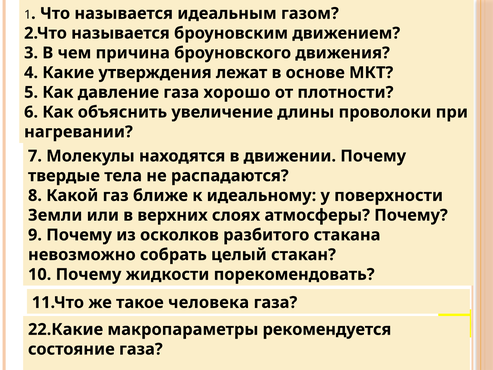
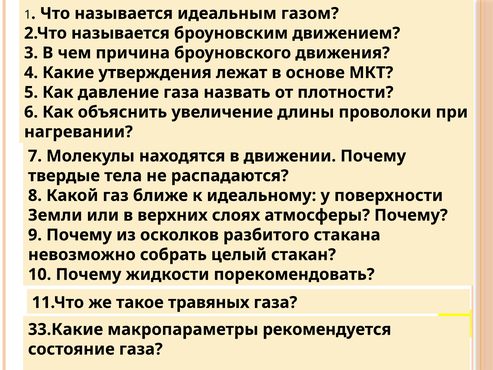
хорошо: хорошо -> назвать
человека: человека -> травяных
22.Какие: 22.Какие -> 33.Какие
